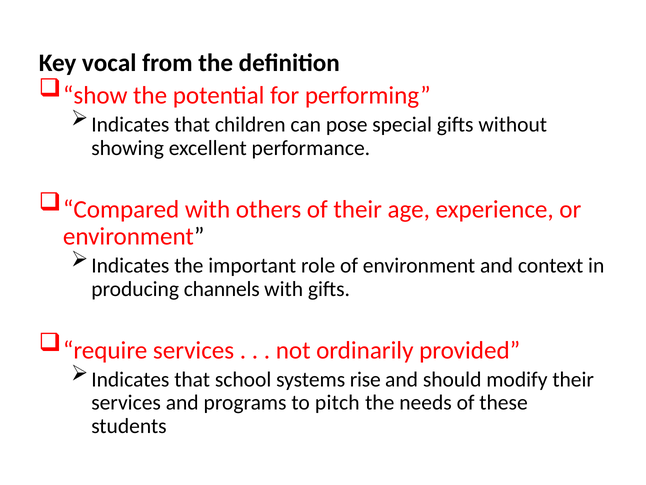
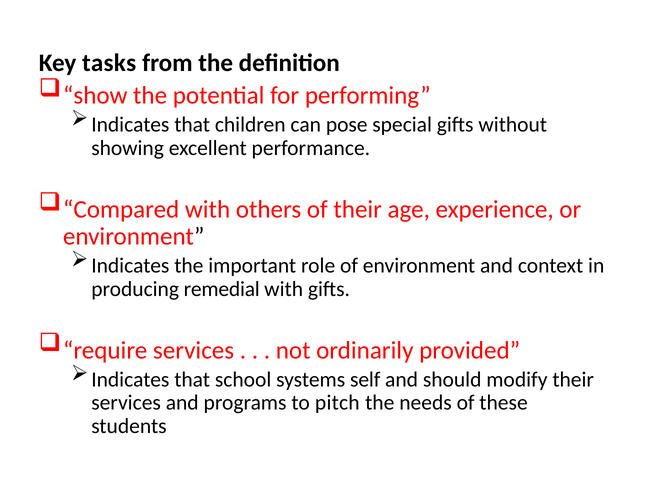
vocal: vocal -> tasks
channels: channels -> remedial
rise: rise -> self
